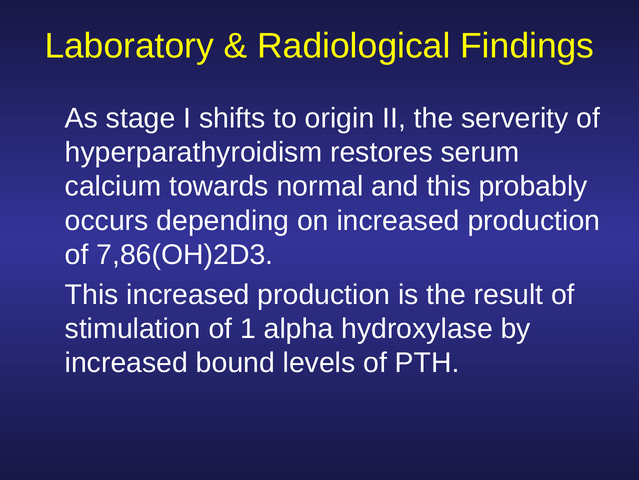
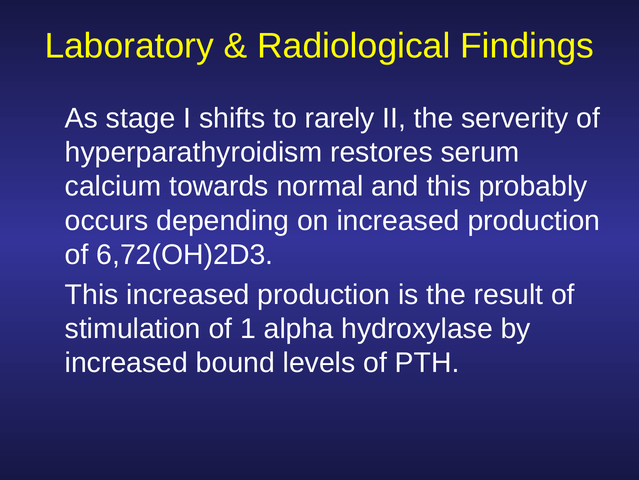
origin: origin -> rarely
7,86(OH)2D3: 7,86(OH)2D3 -> 6,72(OH)2D3
